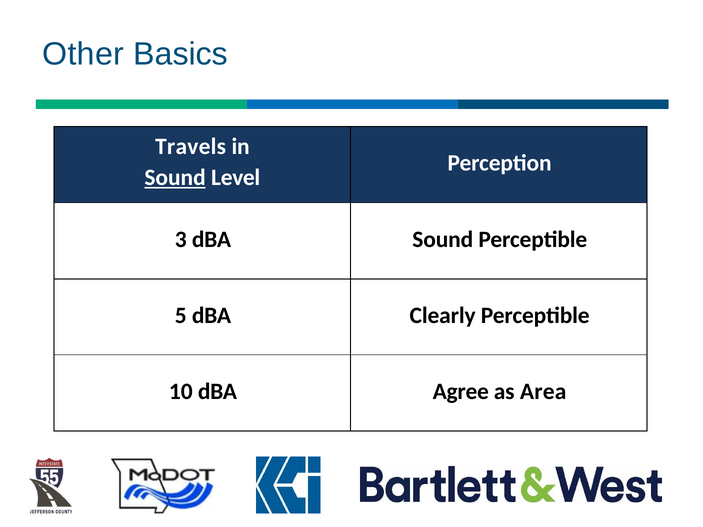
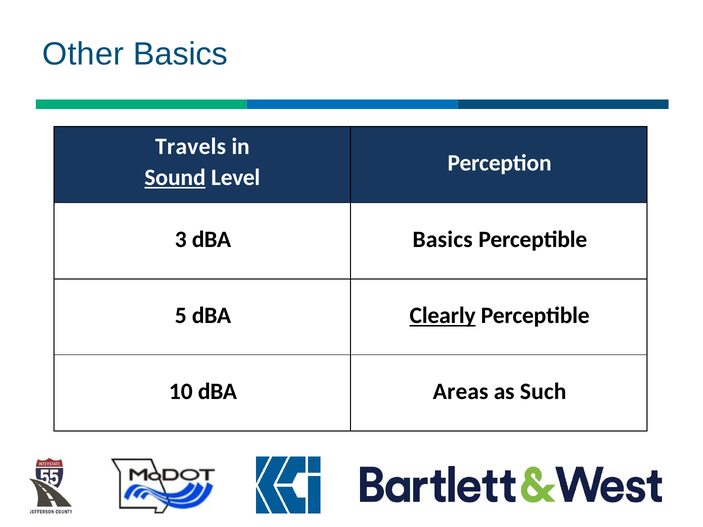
dBA Sound: Sound -> Basics
Clearly underline: none -> present
Agree: Agree -> Areas
Area: Area -> Such
